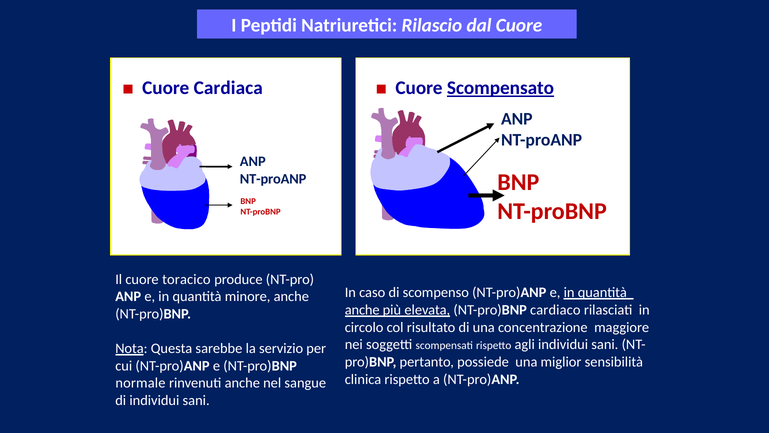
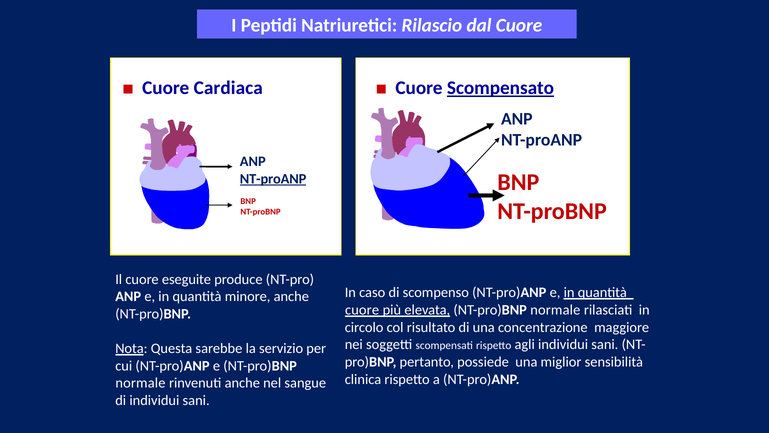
NT-proANP at (273, 179) underline: none -> present
toracico: toracico -> eseguite
anche at (362, 310): anche -> cuore
elevata NT-pro)BNP cardiaco: cardiaco -> normale
